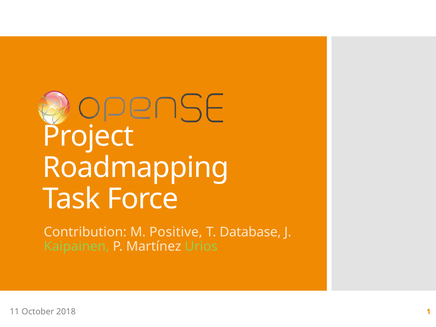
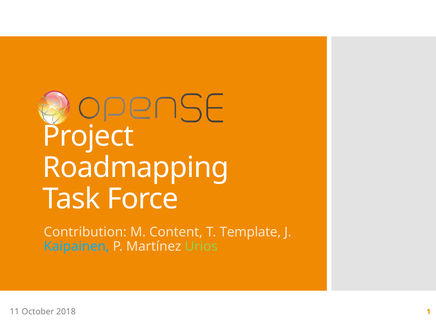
Positive: Positive -> Content
Database: Database -> Template
Kaipainen colour: light green -> light blue
